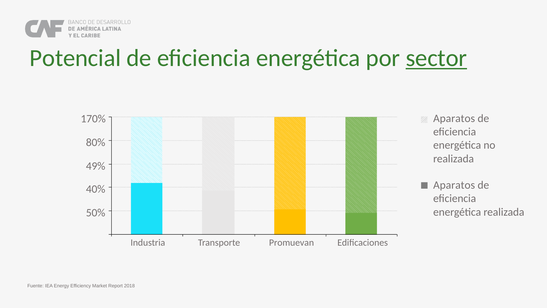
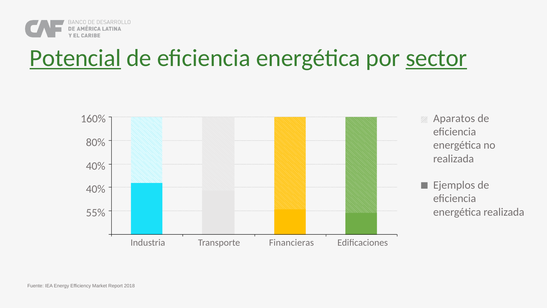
Potencial underline: none -> present
170%: 170% -> 160%
49% at (96, 166): 49% -> 40%
Aparatos at (454, 185): Aparatos -> Ejemplos
50%: 50% -> 55%
Promuevan: Promuevan -> Financieras
